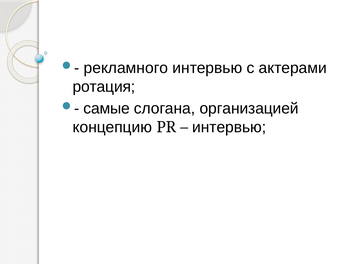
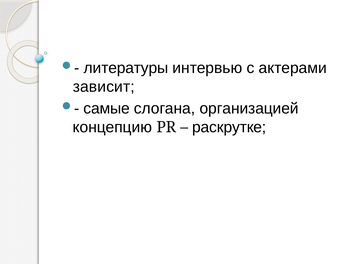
рекламного: рекламного -> литературы
ротация: ротация -> зависит
интервью at (229, 127): интервью -> раскрутке
